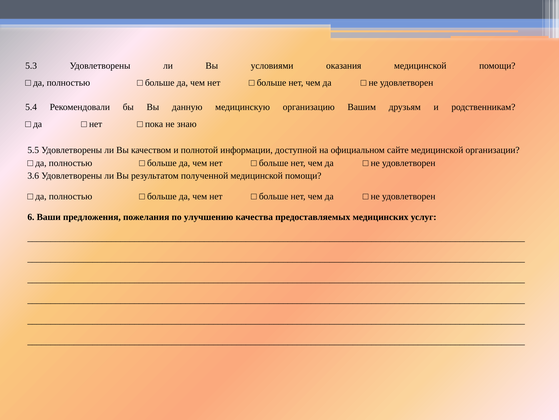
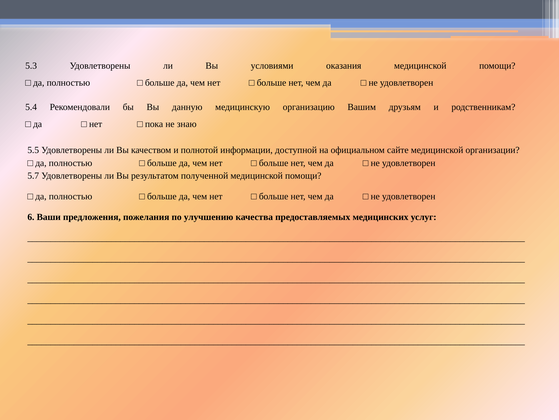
3.6: 3.6 -> 5.7
